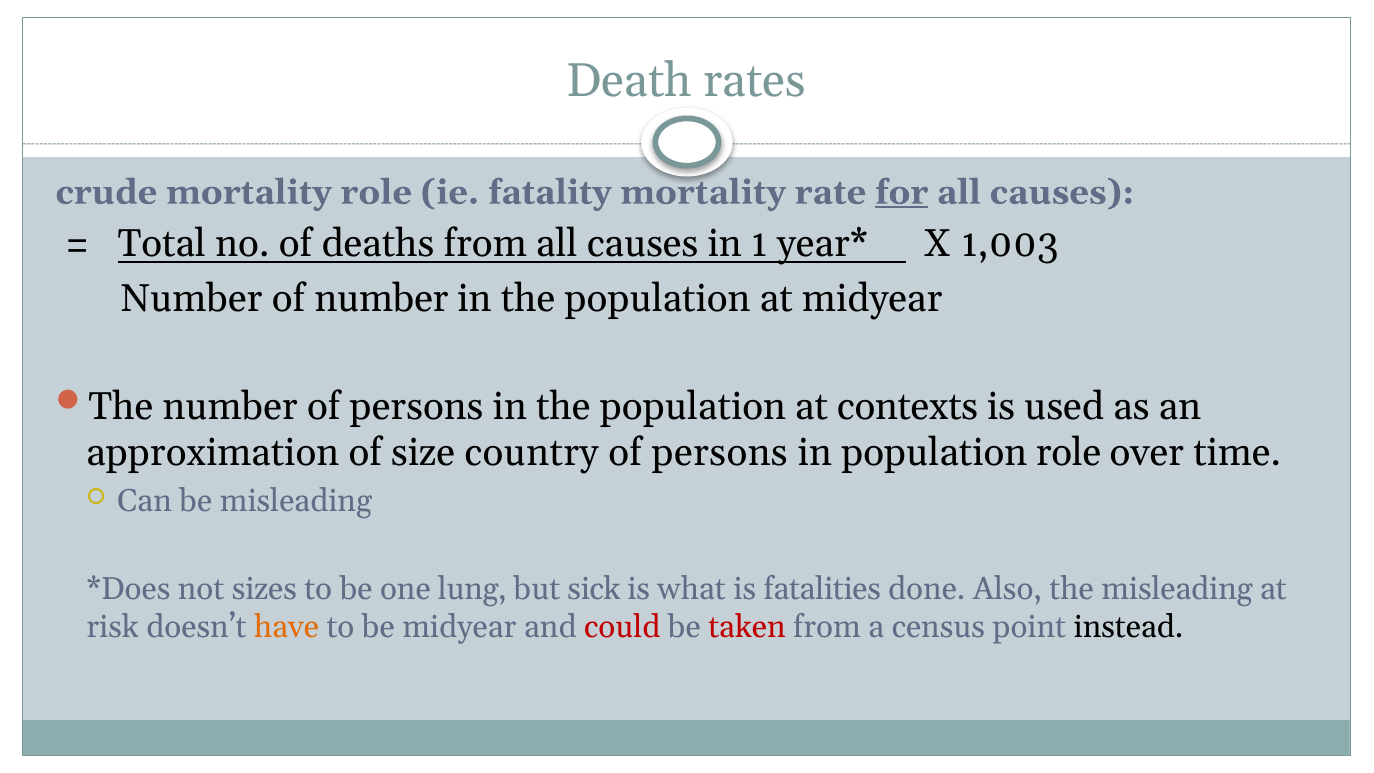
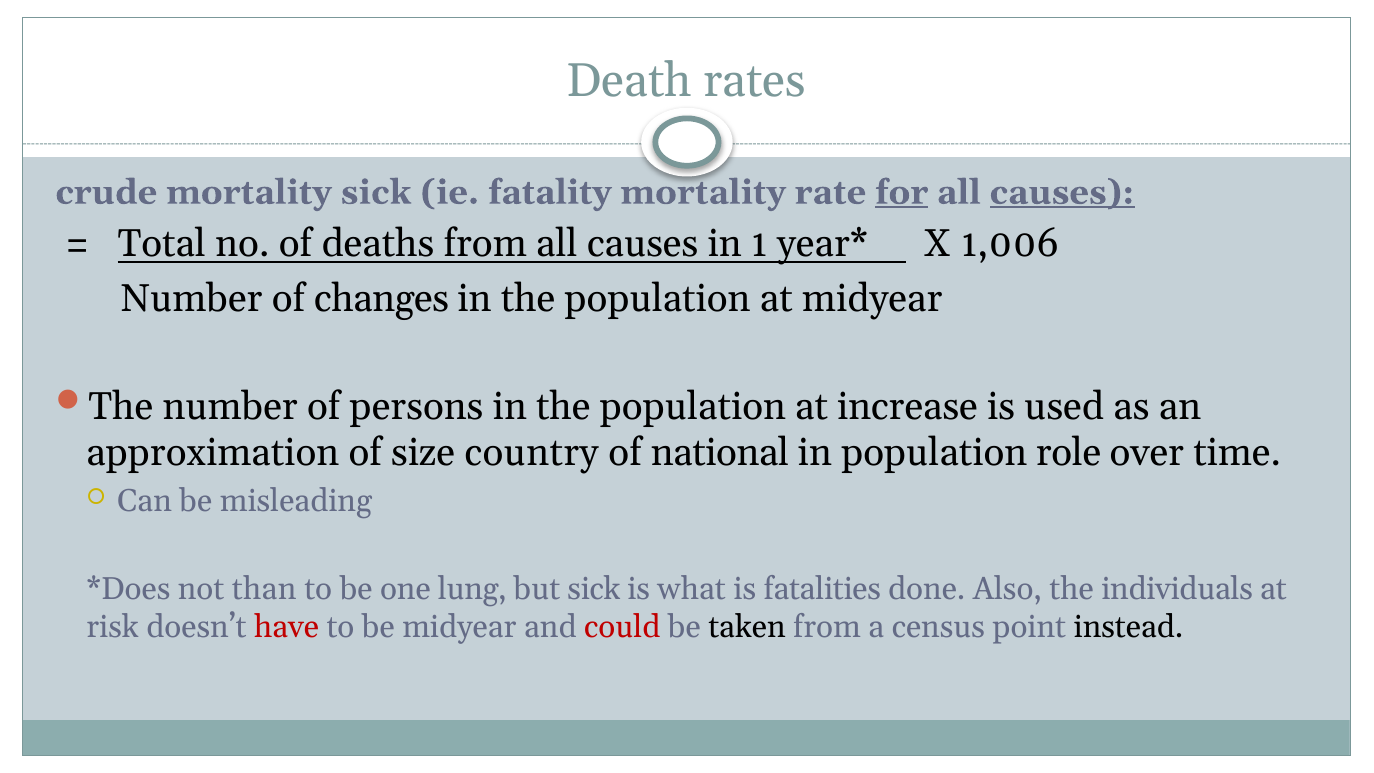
mortality role: role -> sick
causes at (1062, 192) underline: none -> present
1,003: 1,003 -> 1,006
of number: number -> changes
contexts: contexts -> increase
persons at (720, 453): persons -> national
sizes: sizes -> than
the misleading: misleading -> individuals
have colour: orange -> red
taken colour: red -> black
